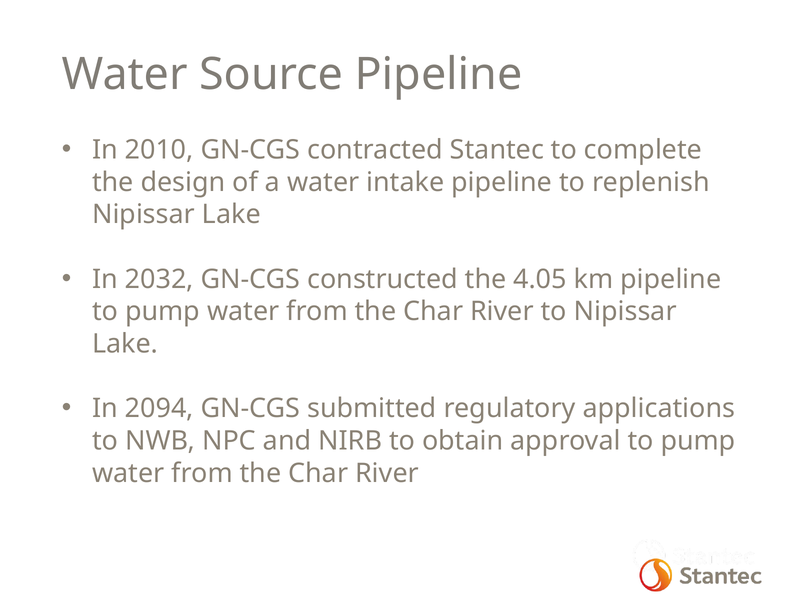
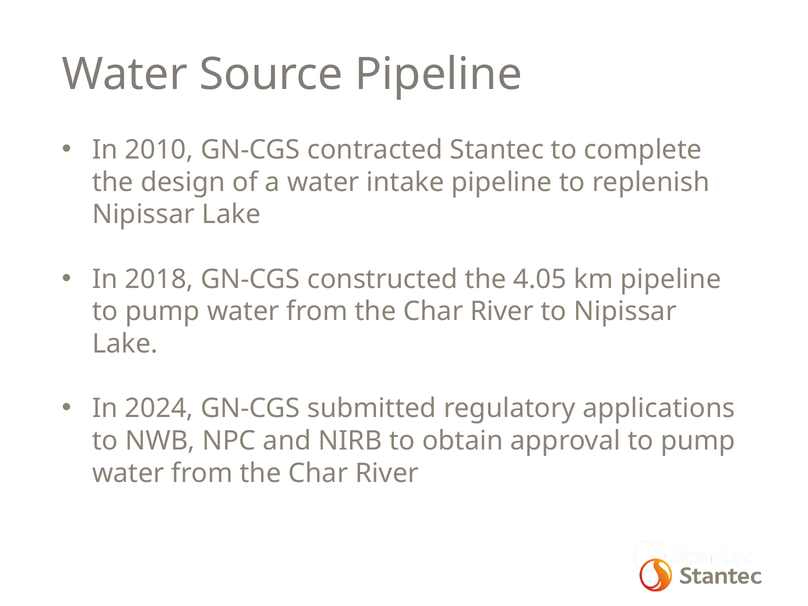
2032: 2032 -> 2018
2094: 2094 -> 2024
